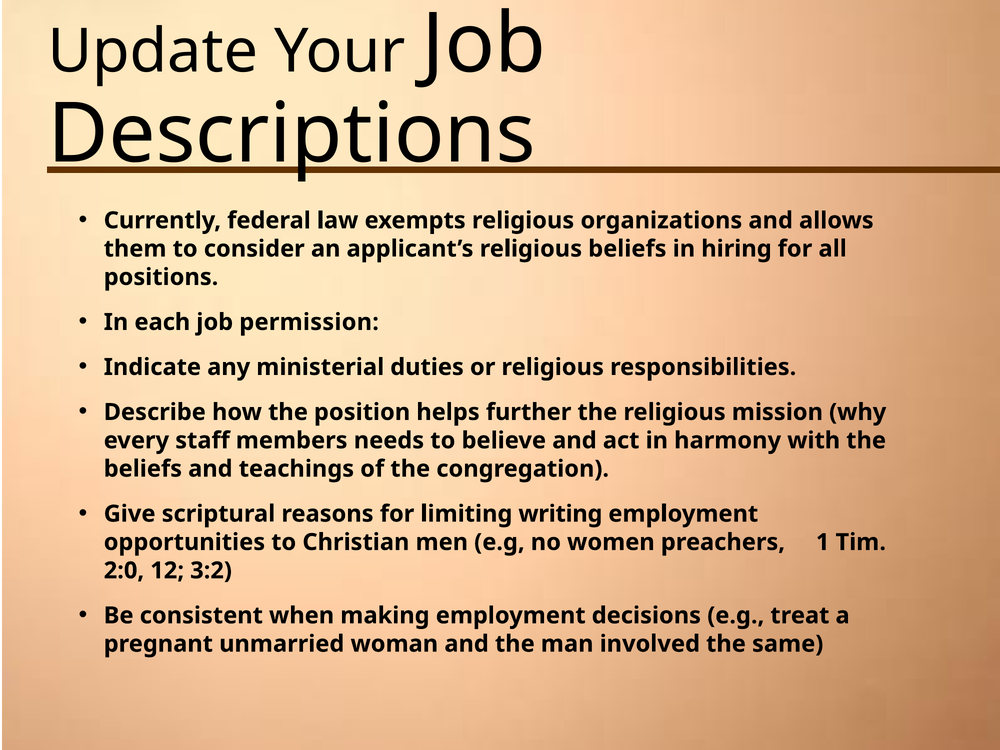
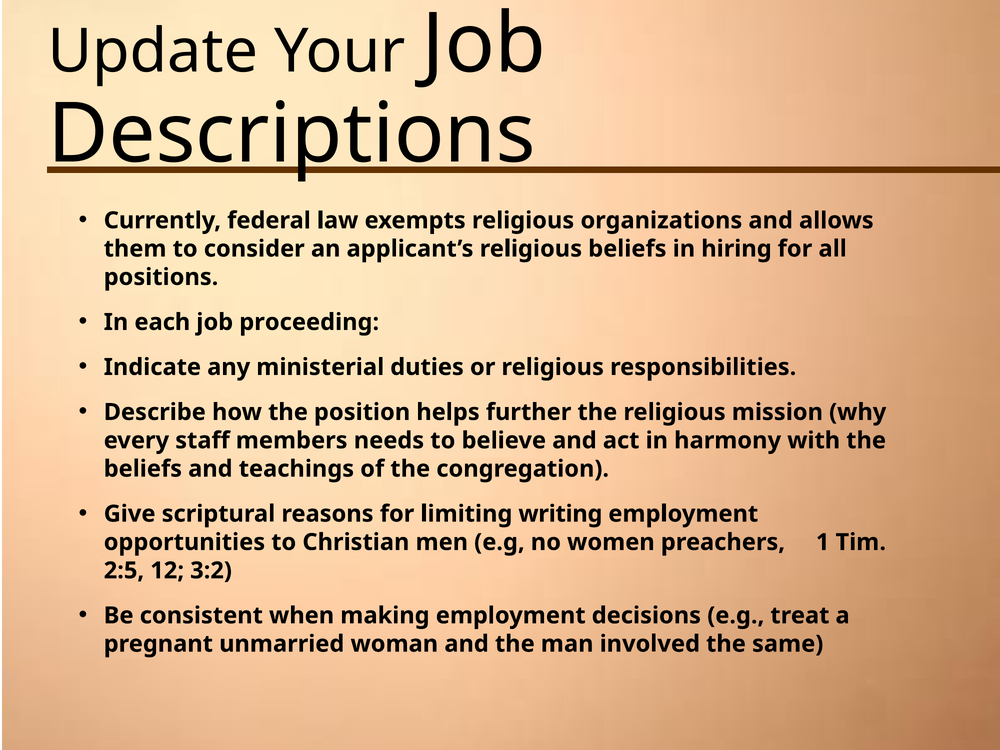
permission: permission -> proceeding
2:0: 2:0 -> 2:5
